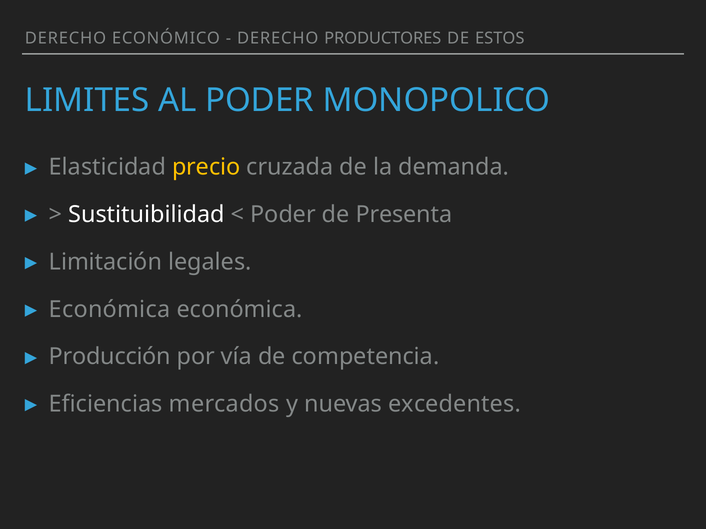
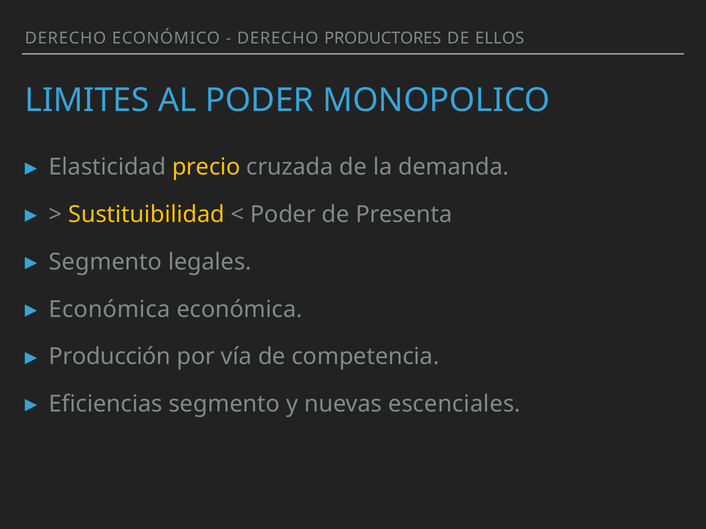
ESTOS: ESTOS -> ELLOS
Sustituibilidad colour: white -> yellow
Limitación at (106, 262): Limitación -> Segmento
Eficiencias mercados: mercados -> segmento
excedentes: excedentes -> escenciales
